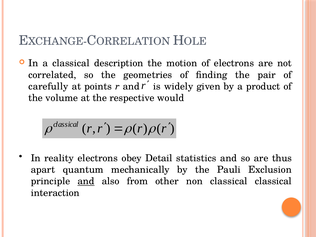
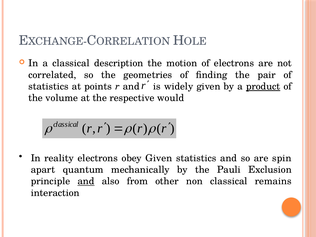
carefully at (48, 86): carefully -> statistics
product underline: none -> present
obey Detail: Detail -> Given
thus: thus -> spin
classical classical: classical -> remains
